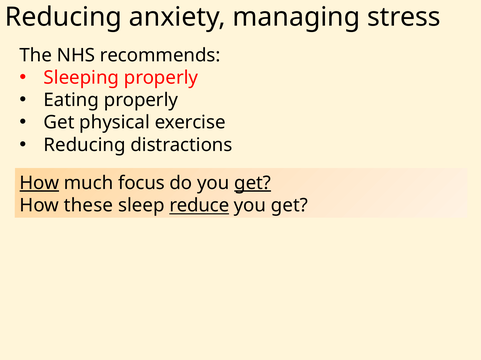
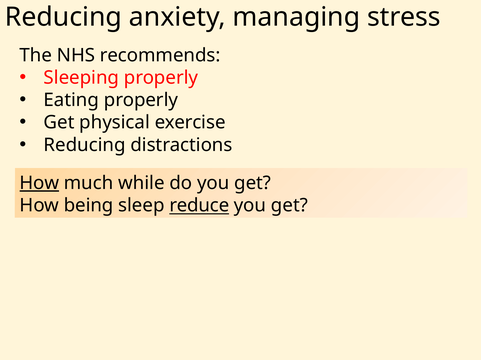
focus: focus -> while
get at (253, 183) underline: present -> none
these: these -> being
